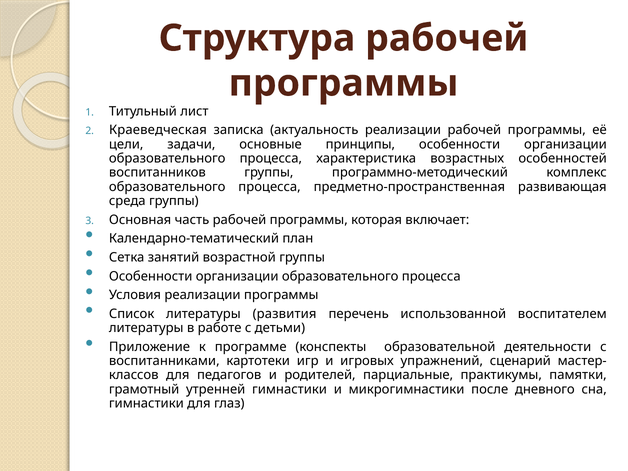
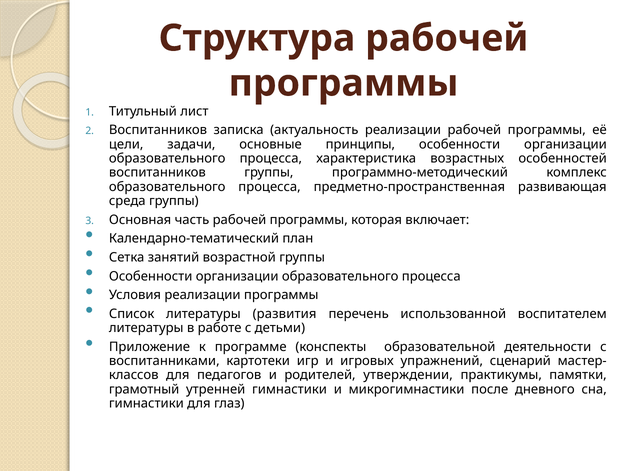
Краеведческая at (158, 130): Краеведческая -> Воспитанников
парциальные: парциальные -> утверждении
